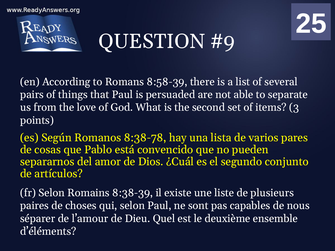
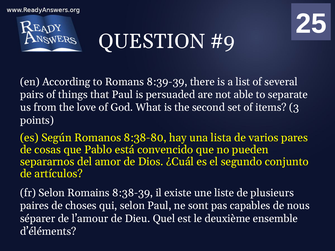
8:58-39: 8:58-39 -> 8:39-39
8:38-78: 8:38-78 -> 8:38-80
